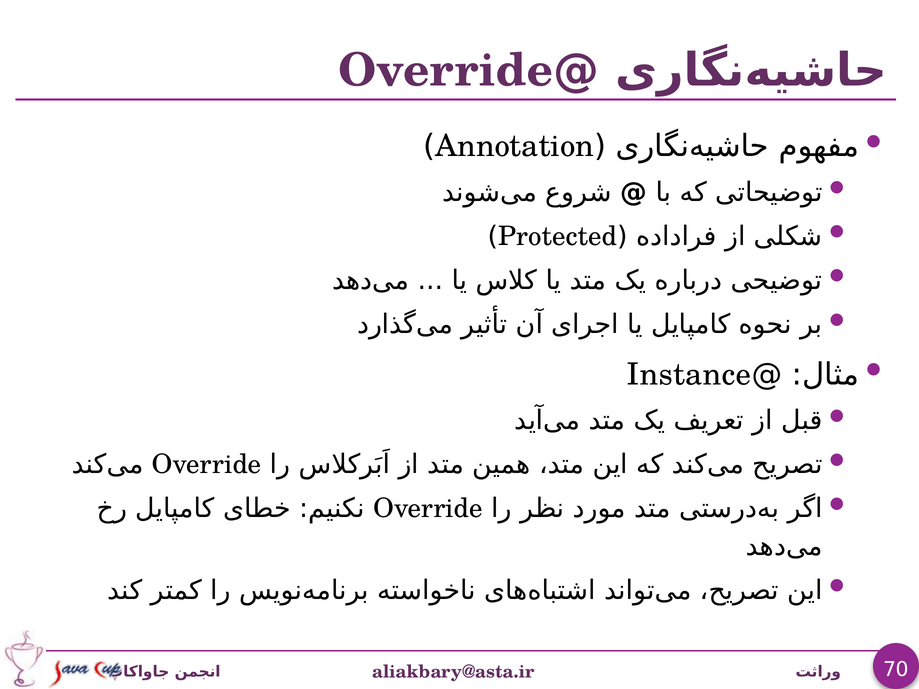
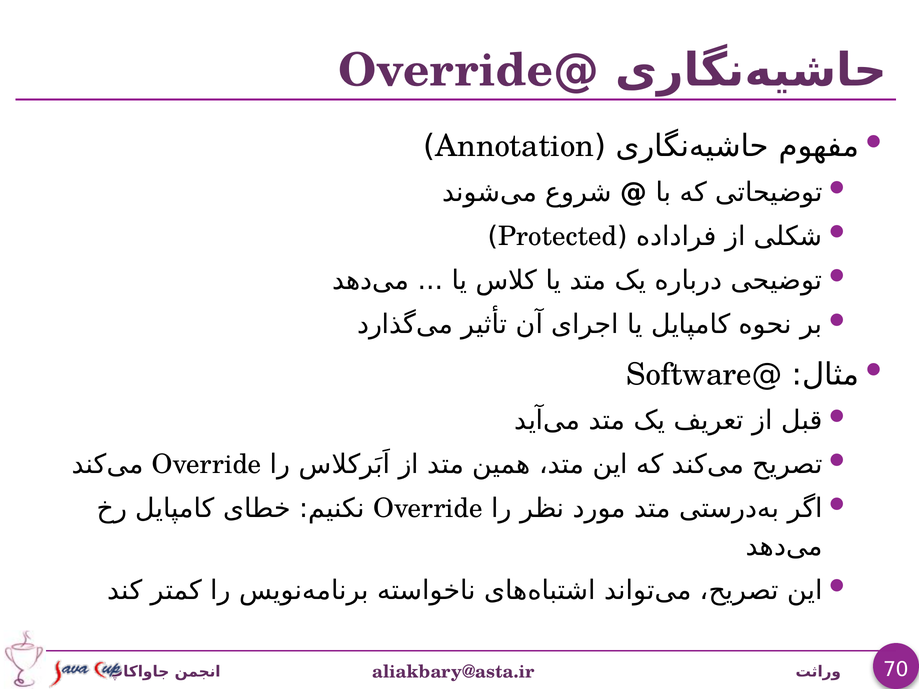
Instance: Instance -> Software
